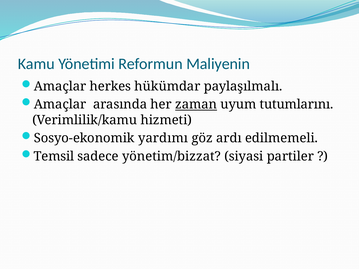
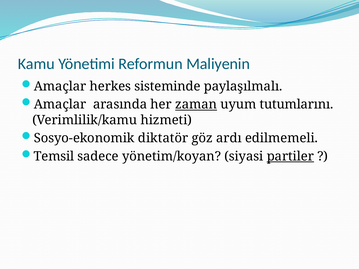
hükümdar: hükümdar -> sisteminde
yardımı: yardımı -> diktatör
yönetim/bizzat: yönetim/bizzat -> yönetim/koyan
partiler underline: none -> present
